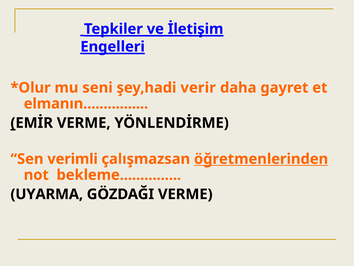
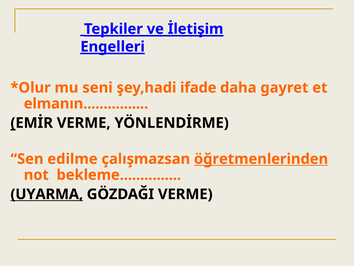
verir: verir -> ifade
verimli: verimli -> edilme
UYARMA underline: none -> present
